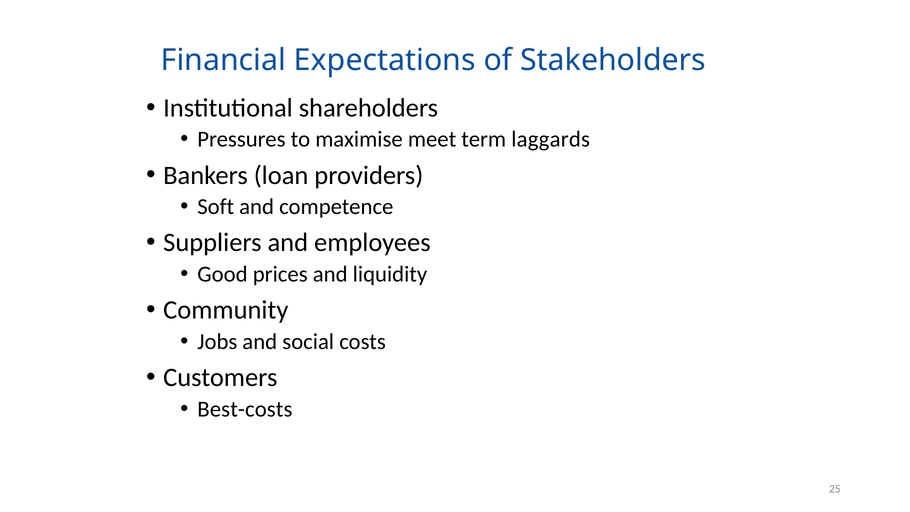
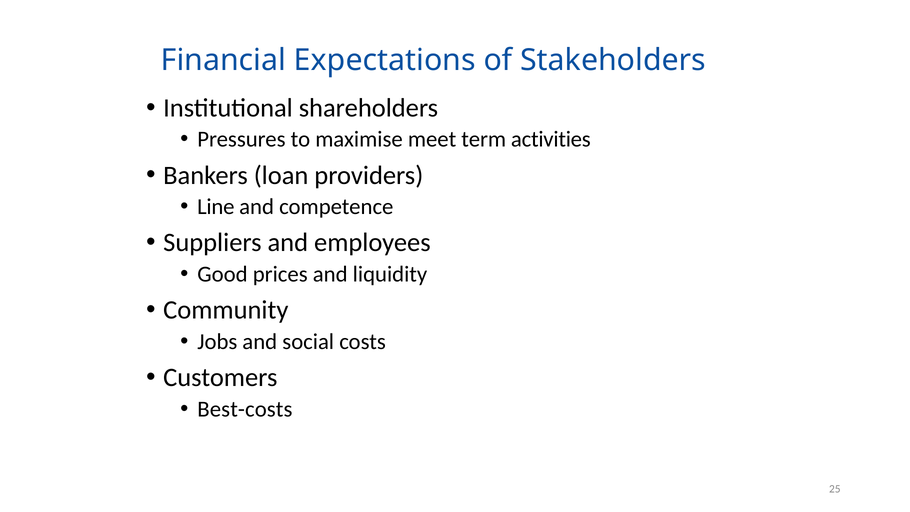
laggards: laggards -> activities
Soft: Soft -> Line
